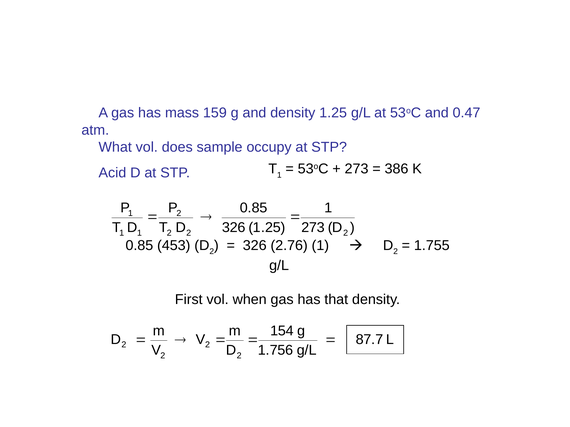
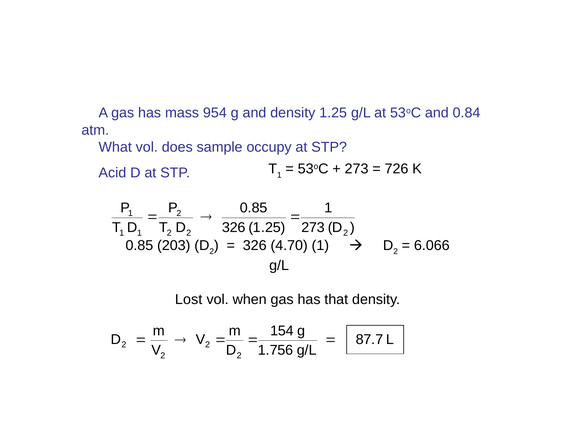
159: 159 -> 954
0.47: 0.47 -> 0.84
386: 386 -> 726
453: 453 -> 203
2.76: 2.76 -> 4.70
1.755: 1.755 -> 6.066
First: First -> Lost
